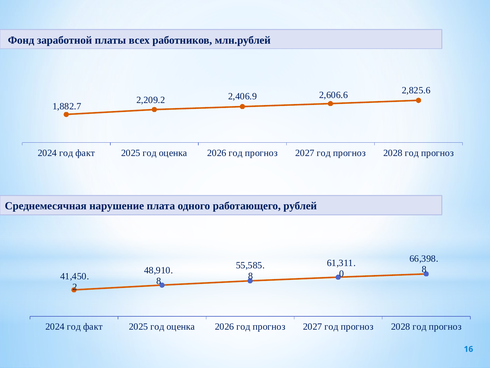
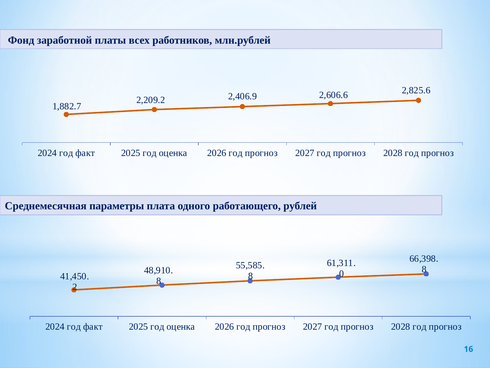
нарушение: нарушение -> параметры
